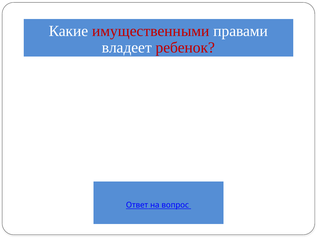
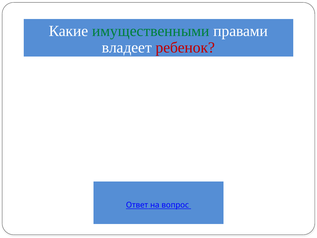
имущественными colour: red -> green
